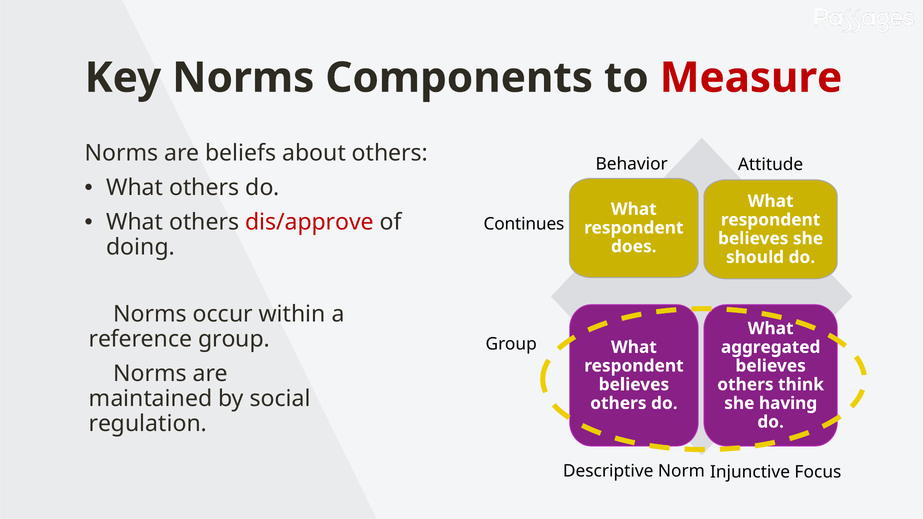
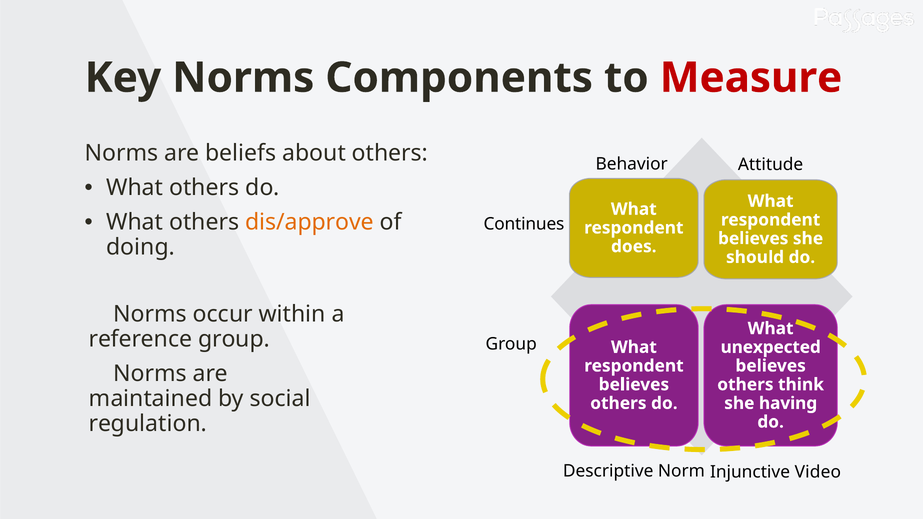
dis/approve colour: red -> orange
aggregated: aggregated -> unexpected
Focus: Focus -> Video
